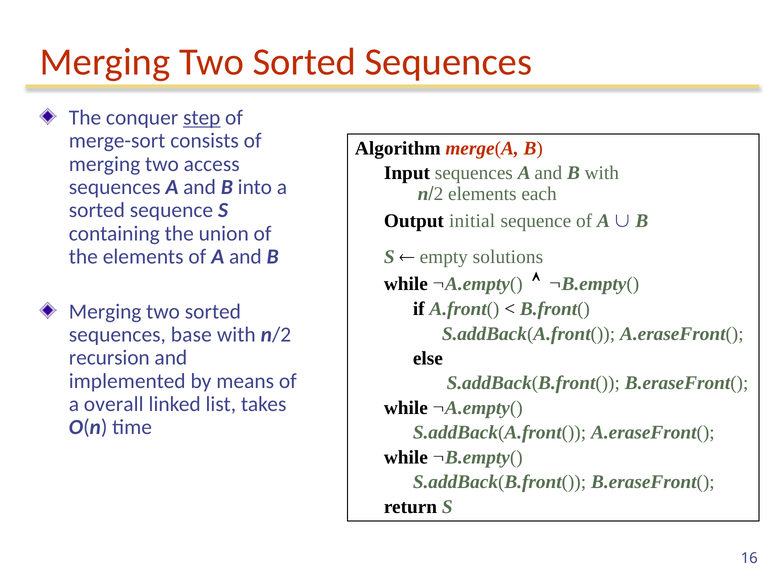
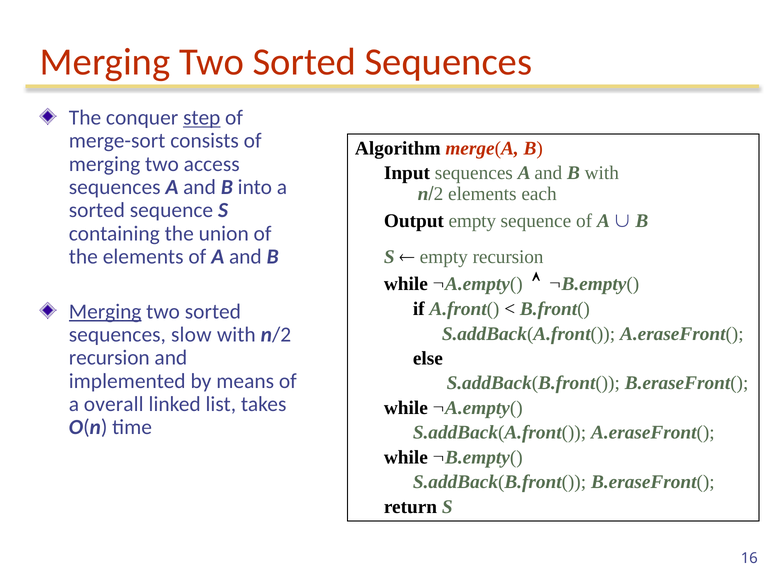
Output initial: initial -> empty
empty solutions: solutions -> recursion
Merging at (105, 312) underline: none -> present
base: base -> slow
